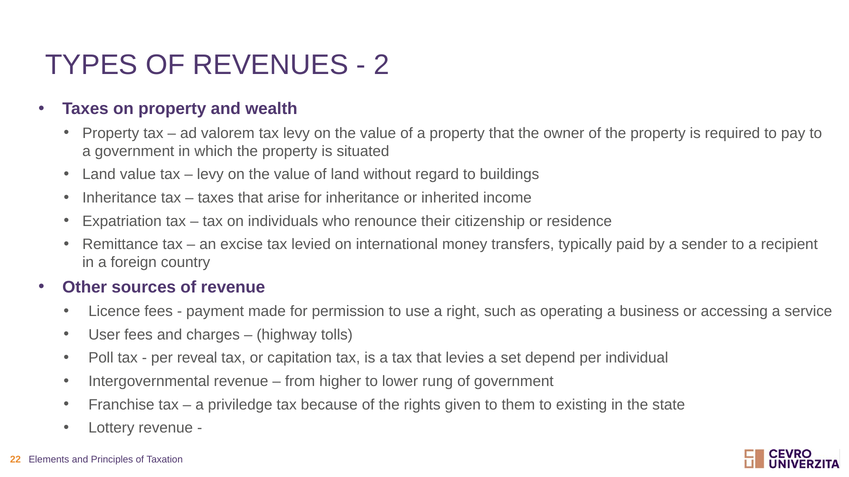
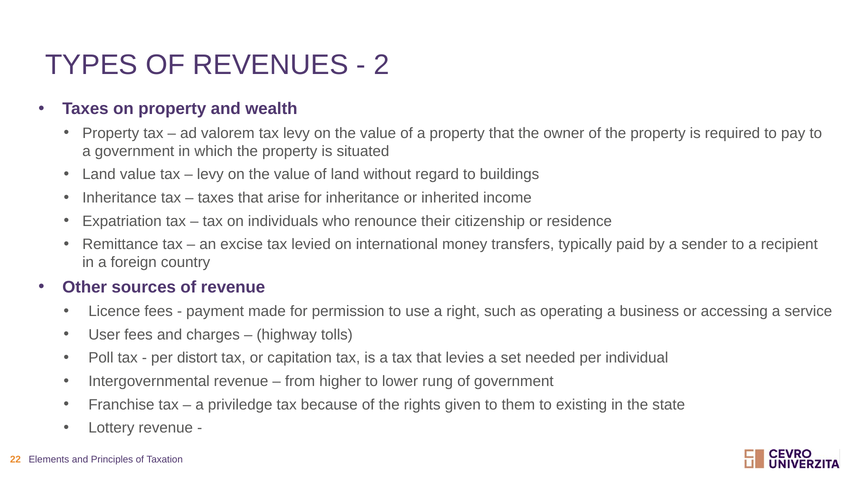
reveal: reveal -> distort
depend: depend -> needed
